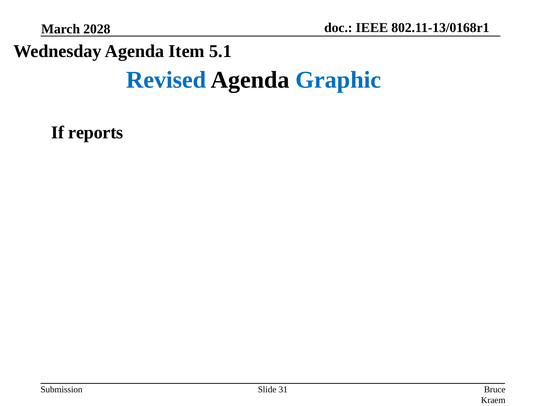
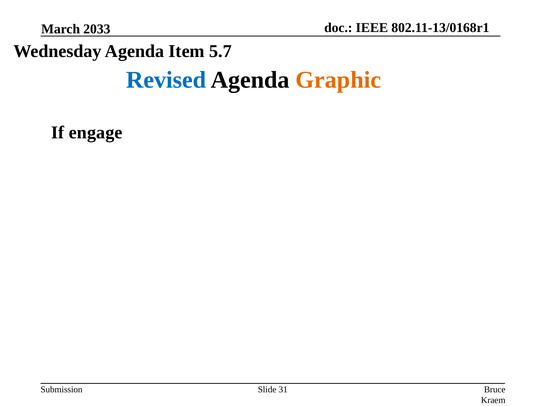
2028: 2028 -> 2033
5.1: 5.1 -> 5.7
Graphic colour: blue -> orange
reports: reports -> engage
